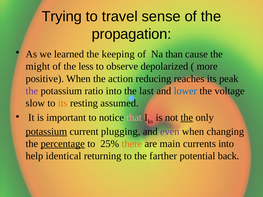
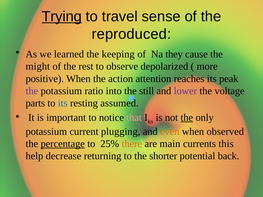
Trying underline: none -> present
propagation: propagation -> reproduced
than: than -> they
less: less -> rest
reducing: reducing -> attention
last: last -> still
lower colour: blue -> purple
slow: slow -> parts
its at (63, 103) colour: orange -> blue
potassium at (46, 132) underline: present -> none
even colour: purple -> orange
changing: changing -> observed
currents into: into -> this
identical: identical -> decrease
farther: farther -> shorter
